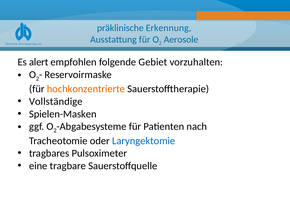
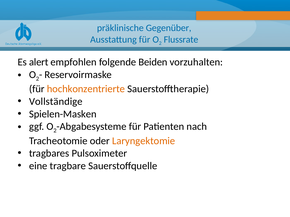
Erkennung: Erkennung -> Gegenüber
Aerosole: Aerosole -> Flussrate
Gebiet: Gebiet -> Beiden
Laryngektomie colour: blue -> orange
